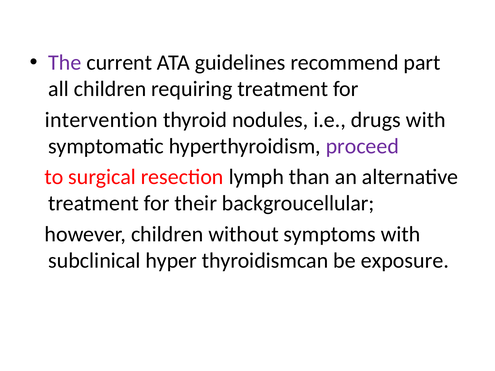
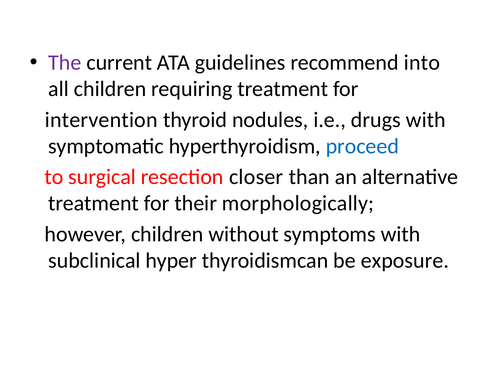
part: part -> into
proceed colour: purple -> blue
lymph: lymph -> closer
backgroucellular: backgroucellular -> morphologically
